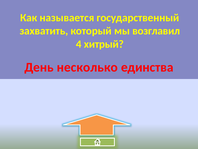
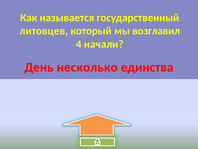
захватить: захватить -> литовцев
хитрый: хитрый -> начали
